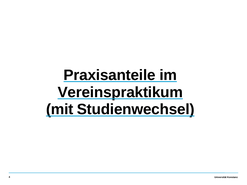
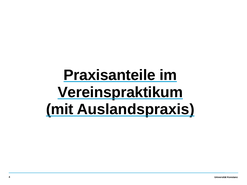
Studienwechsel: Studienwechsel -> Auslandspraxis
